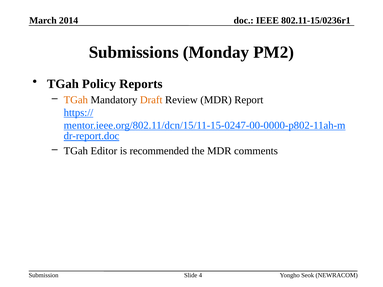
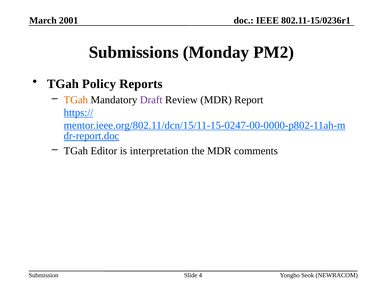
2014: 2014 -> 2001
Draft colour: orange -> purple
recommended: recommended -> interpretation
